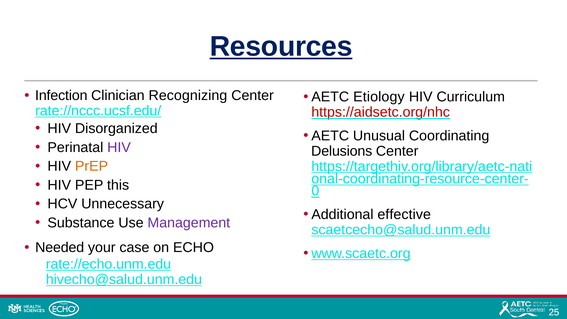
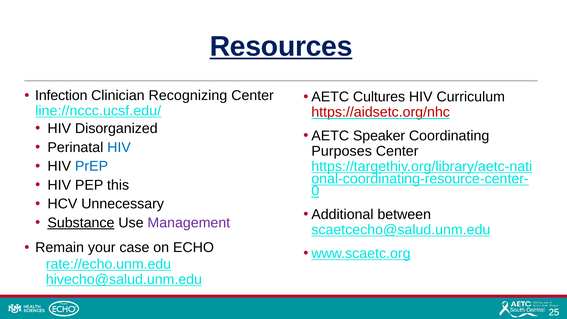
Etiology: Etiology -> Cultures
rate://nccc.ucsf.edu/: rate://nccc.ucsf.edu/ -> line://nccc.ucsf.edu/
Unusual: Unusual -> Speaker
HIV at (119, 147) colour: purple -> blue
Delusions: Delusions -> Purposes
PrEP colour: orange -> blue
effective: effective -> between
Substance underline: none -> present
Needed: Needed -> Remain
